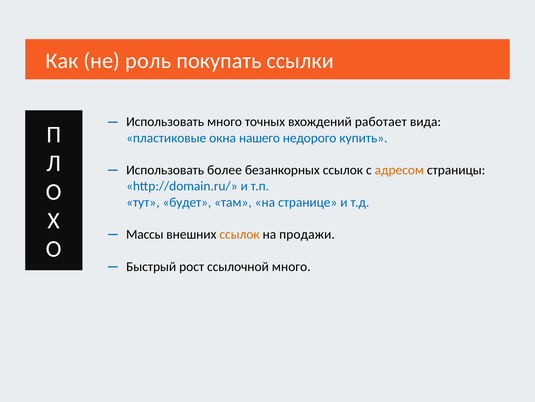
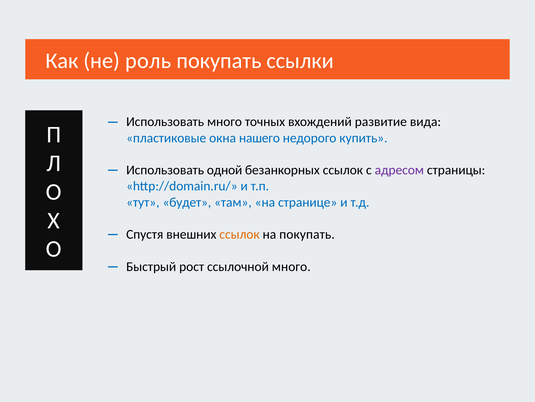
работает: работает -> развитие
более: более -> одной
адресом colour: orange -> purple
Массы: Массы -> Спустя
на продажи: продажи -> покупать
